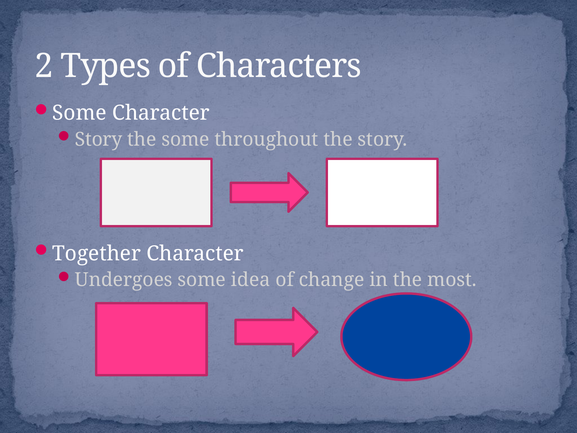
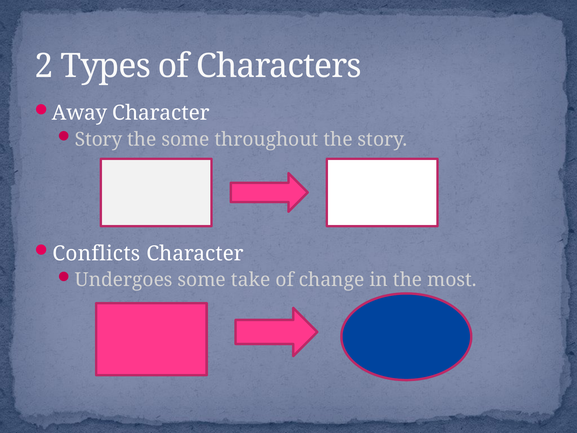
Some at (79, 113): Some -> Away
Together: Together -> Conflicts
idea: idea -> take
